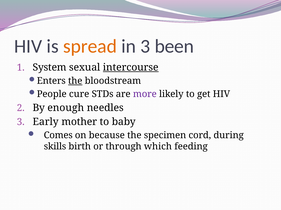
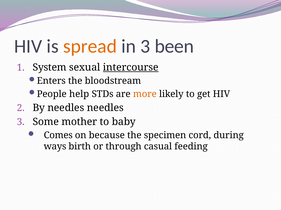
the at (75, 81) underline: present -> none
cure: cure -> help
more colour: purple -> orange
By enough: enough -> needles
Early: Early -> Some
skills: skills -> ways
which: which -> casual
